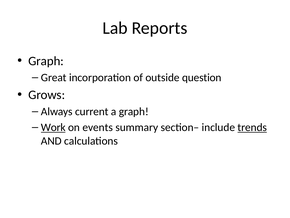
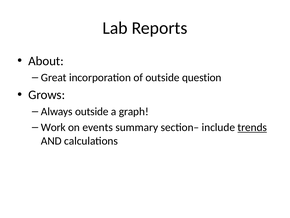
Graph at (46, 61): Graph -> About
Always current: current -> outside
Work underline: present -> none
